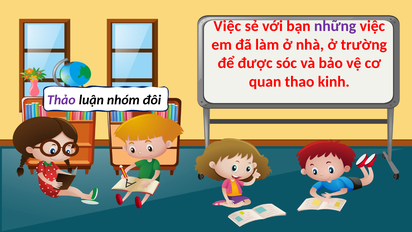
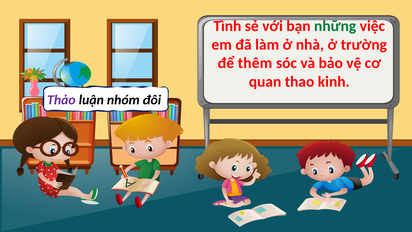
Việc at (227, 26): Việc -> Tình
những colour: purple -> green
được: được -> thêm
